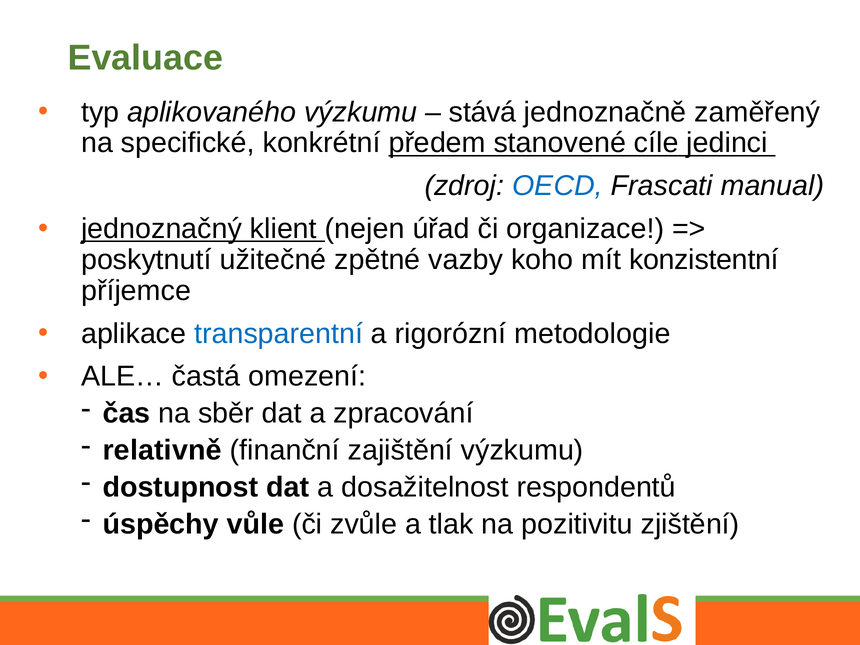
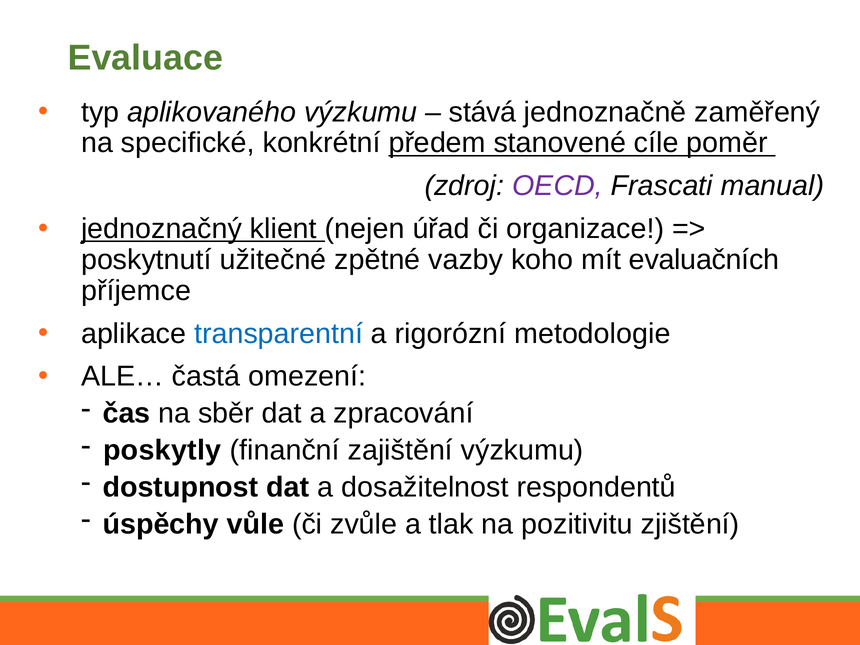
jedinci: jedinci -> poměr
OECD colour: blue -> purple
konzistentní: konzistentní -> evaluačních
relativně: relativně -> poskytly
